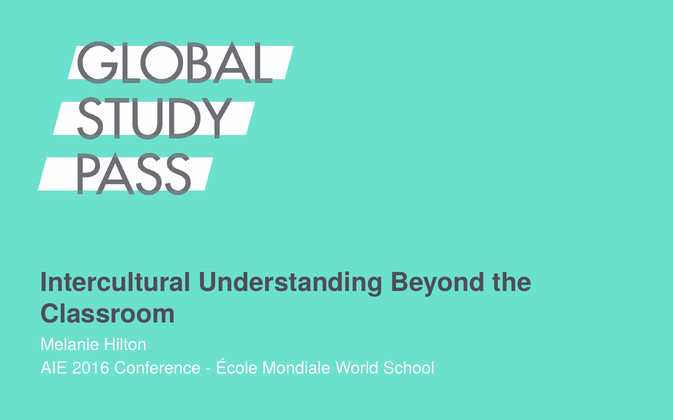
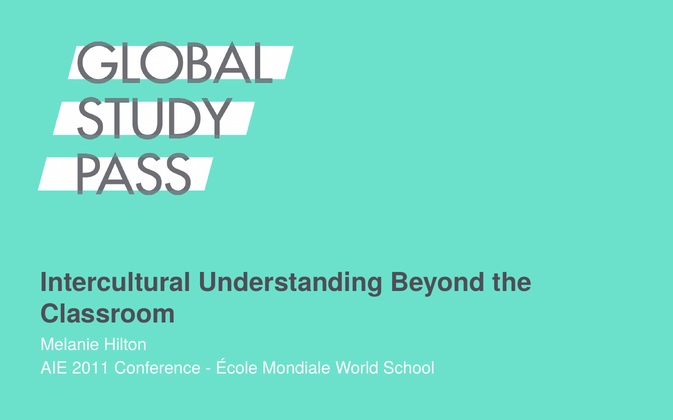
2016: 2016 -> 2011
